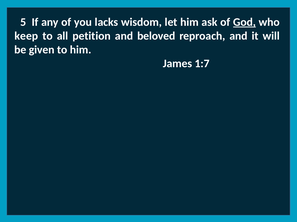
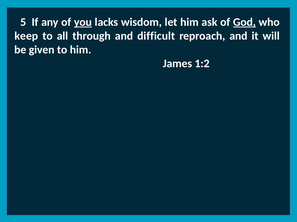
you underline: none -> present
petition: petition -> through
beloved: beloved -> difficult
1:7: 1:7 -> 1:2
